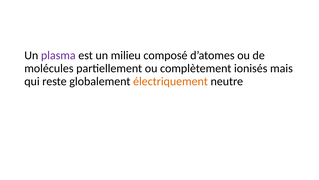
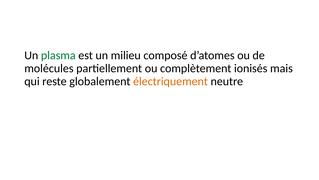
plasma colour: purple -> green
